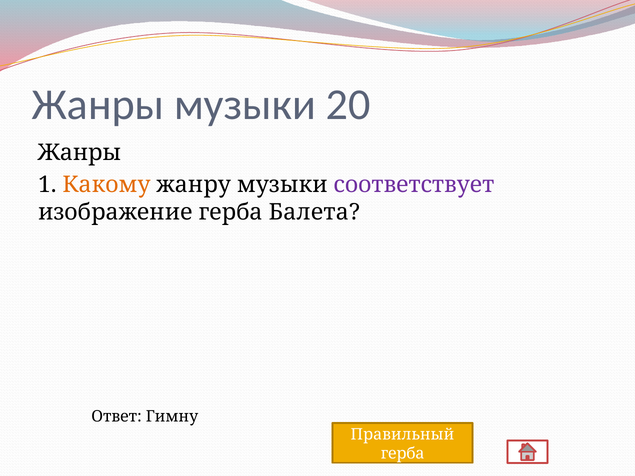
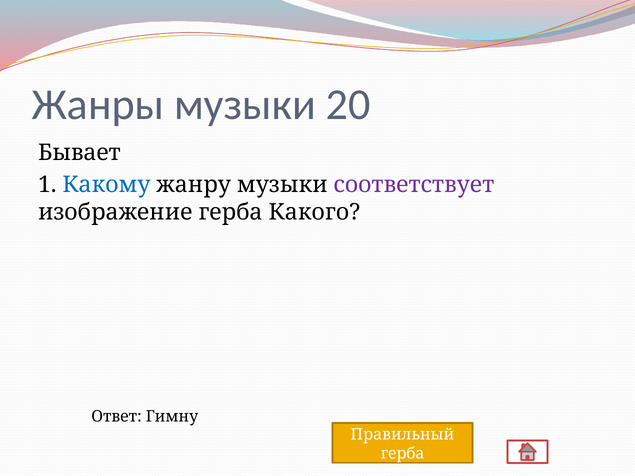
Жанры at (79, 153): Жанры -> Бывает
Какому colour: orange -> blue
Балета: Балета -> Какого
